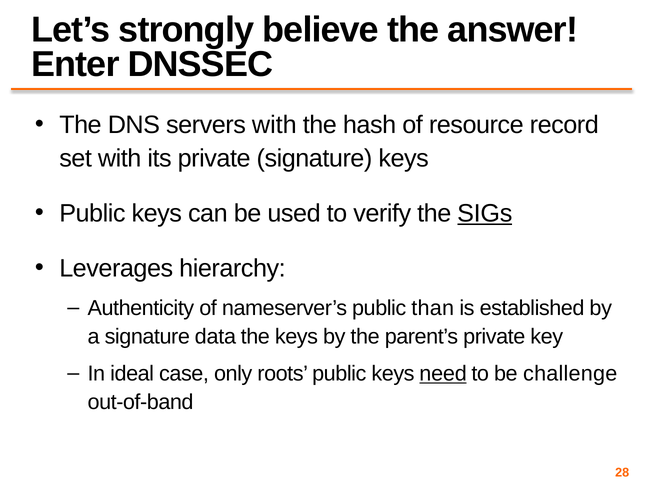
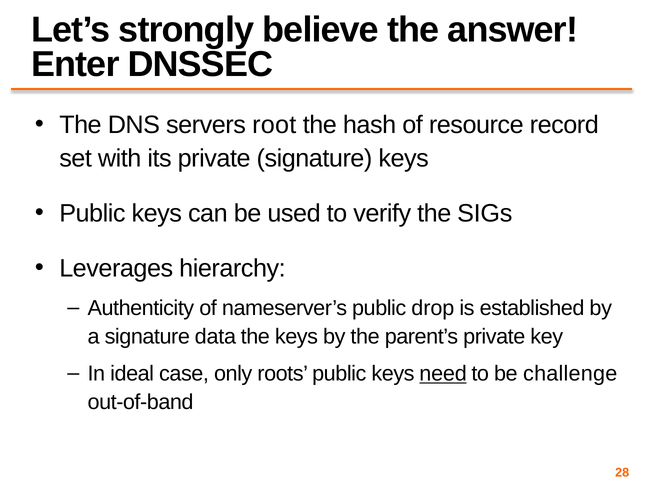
servers with: with -> root
SIGs underline: present -> none
than: than -> drop
